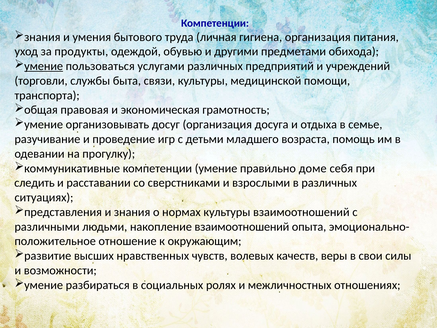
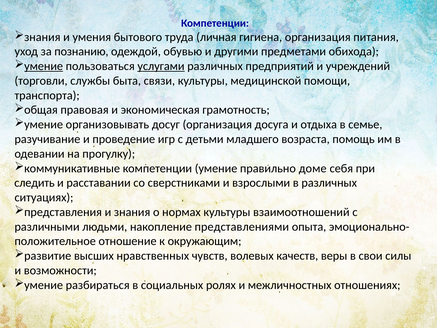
продукты: продукты -> познанию
услугами underline: none -> present
накопление взаимоотношений: взаимоотношений -> представлениями
